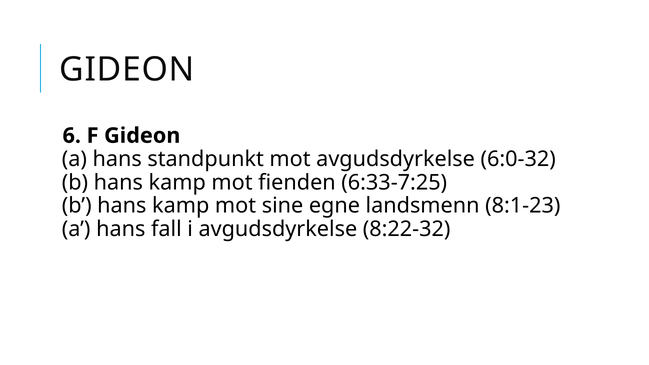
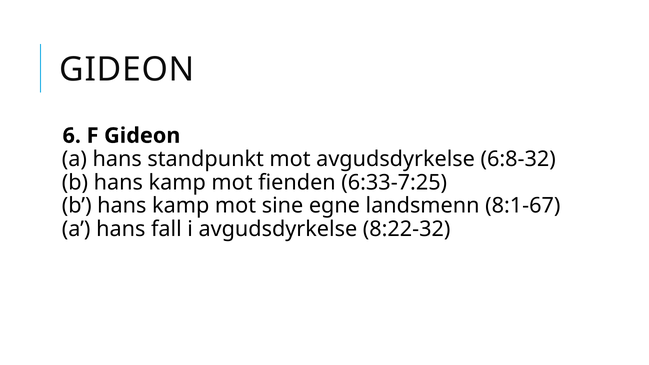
6:0-32: 6:0-32 -> 6:8-32
8:1-23: 8:1-23 -> 8:1-67
